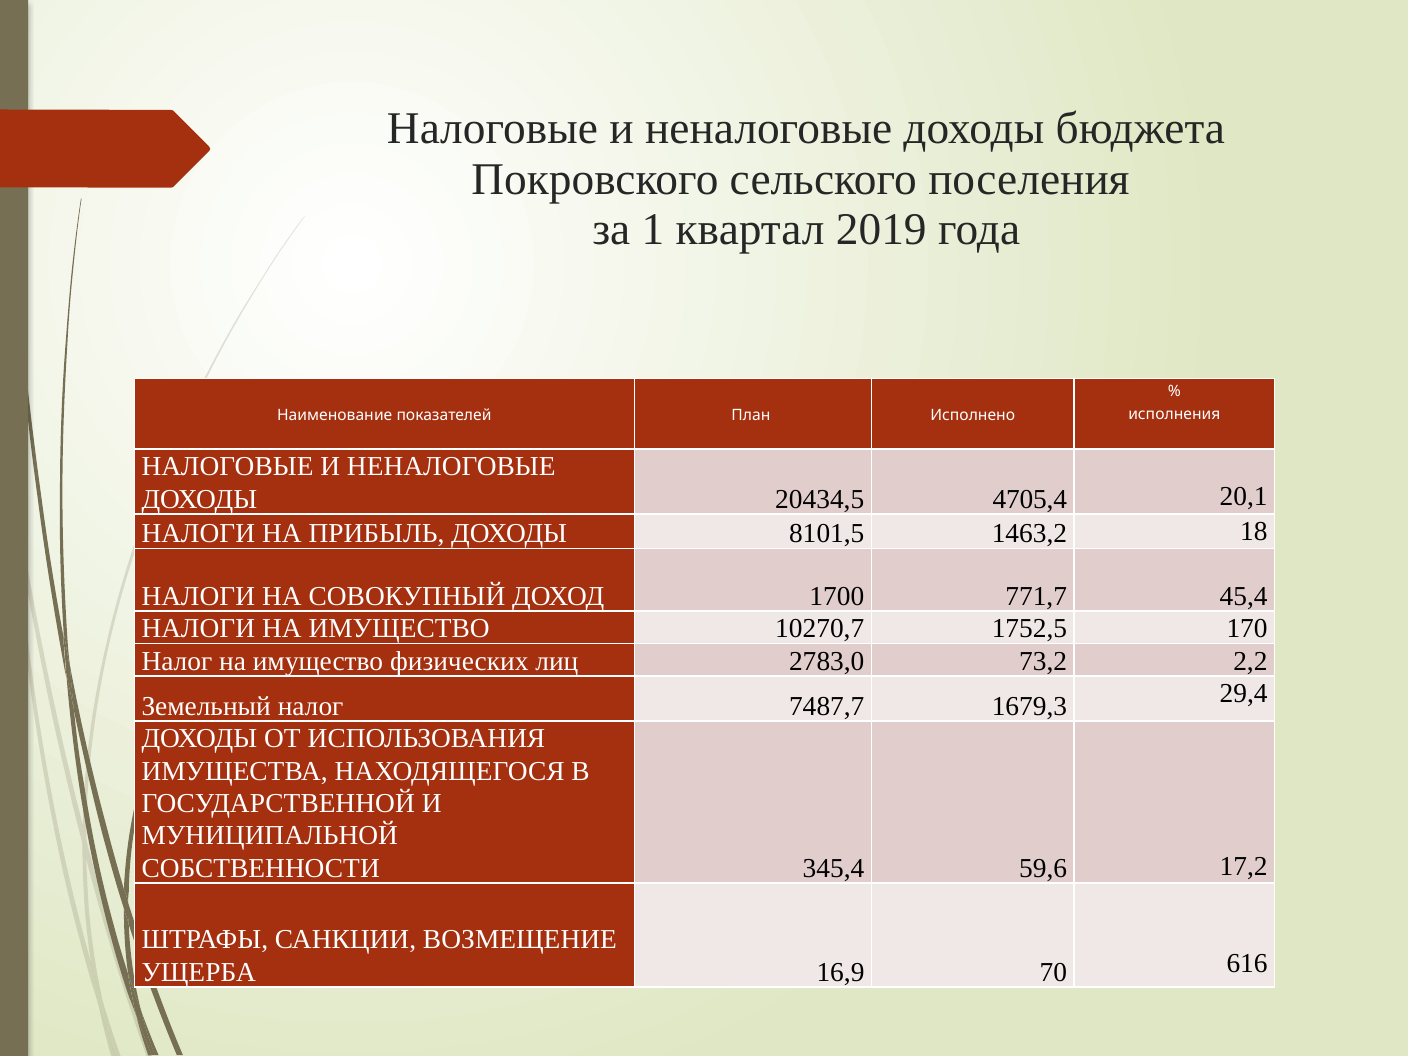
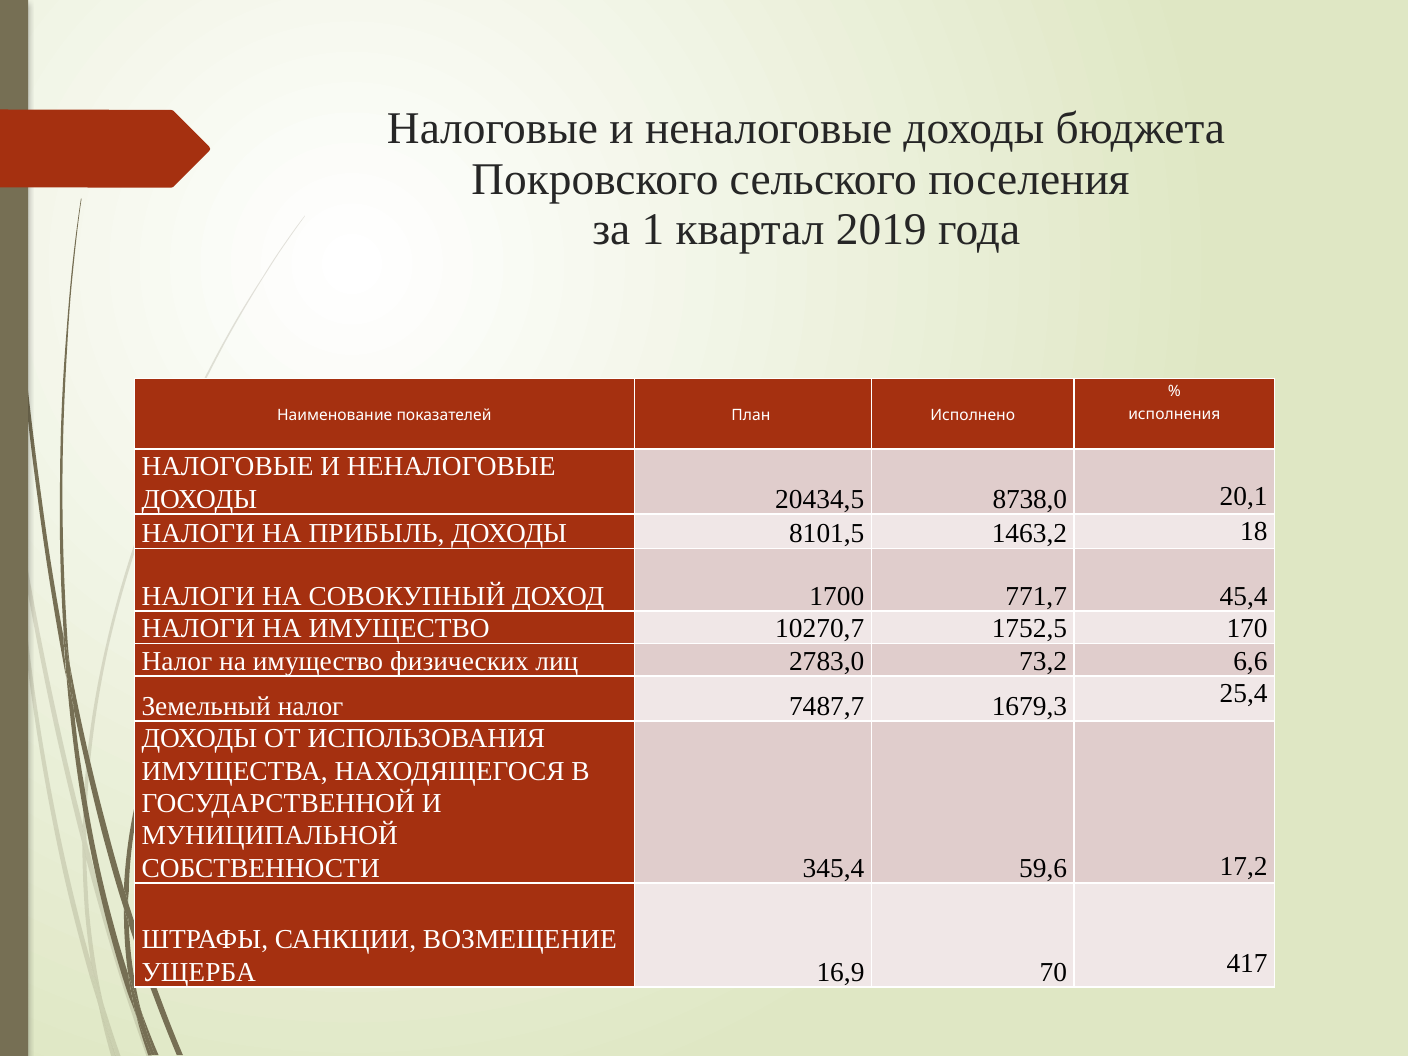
4705,4: 4705,4 -> 8738,0
2,2: 2,2 -> 6,6
29,4: 29,4 -> 25,4
616: 616 -> 417
